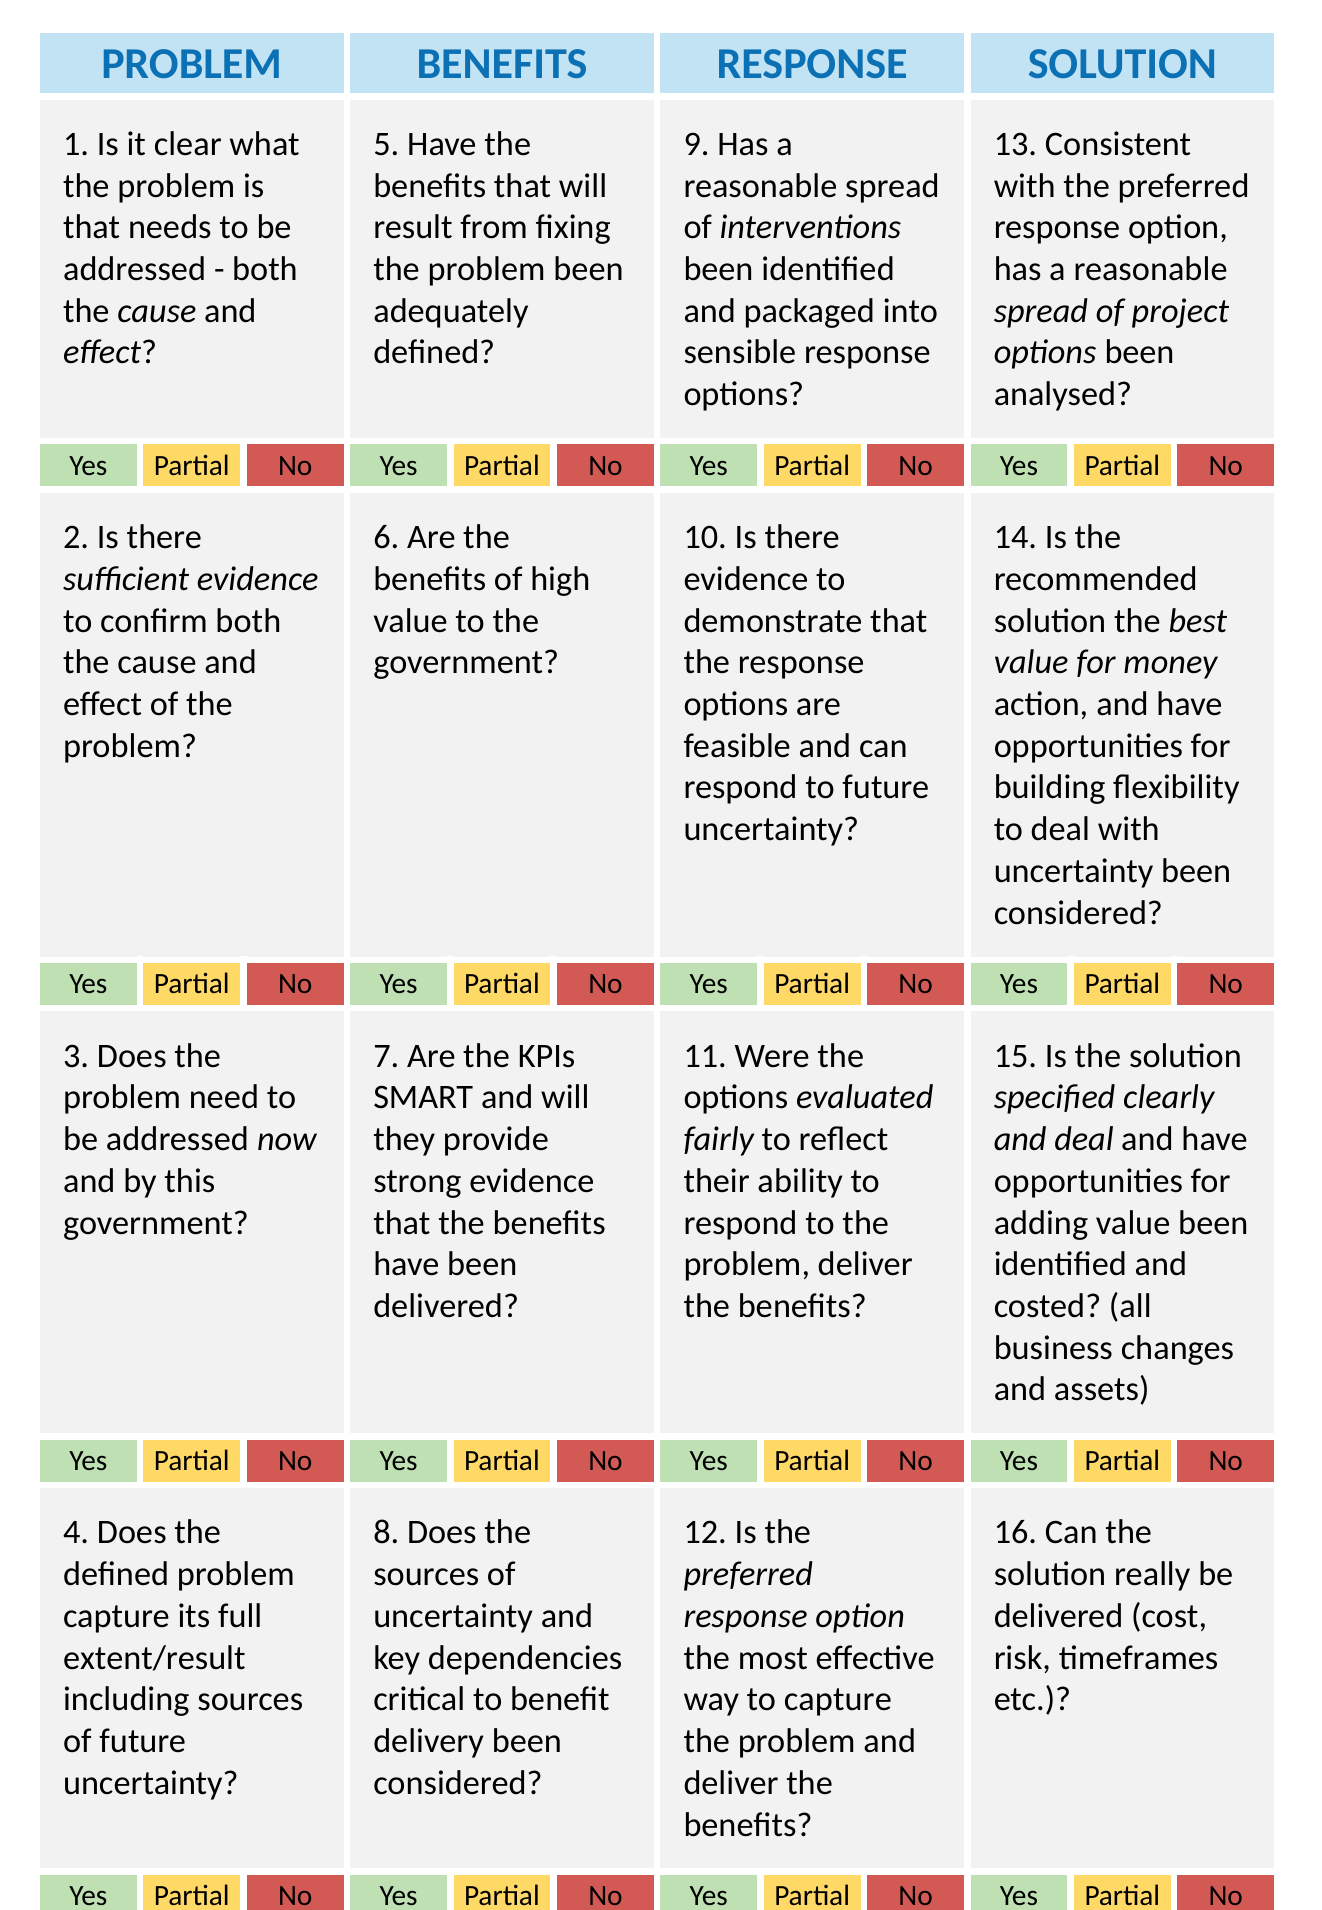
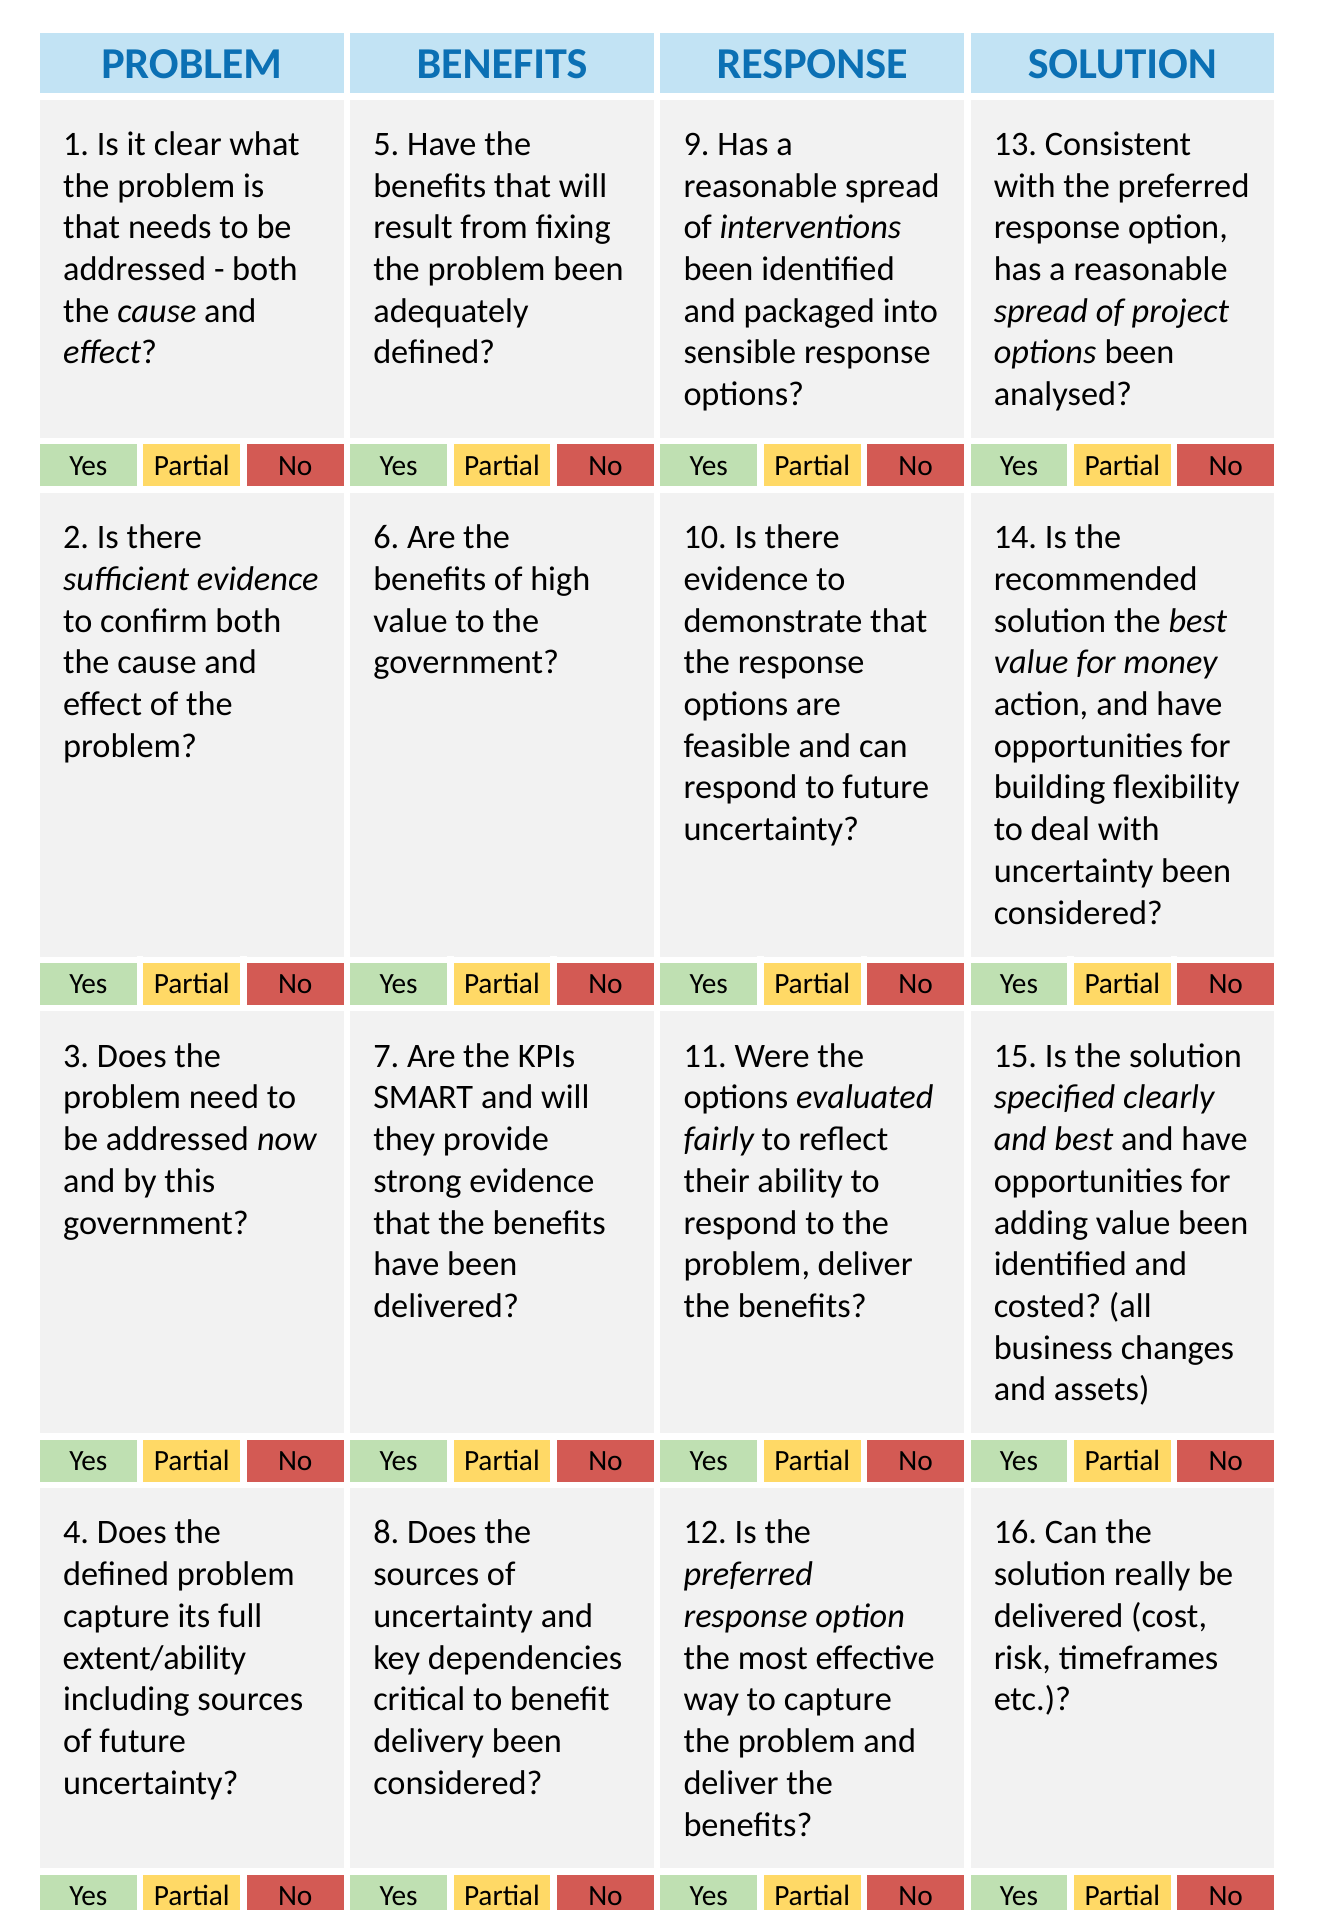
and deal: deal -> best
extent/result: extent/result -> extent/ability
